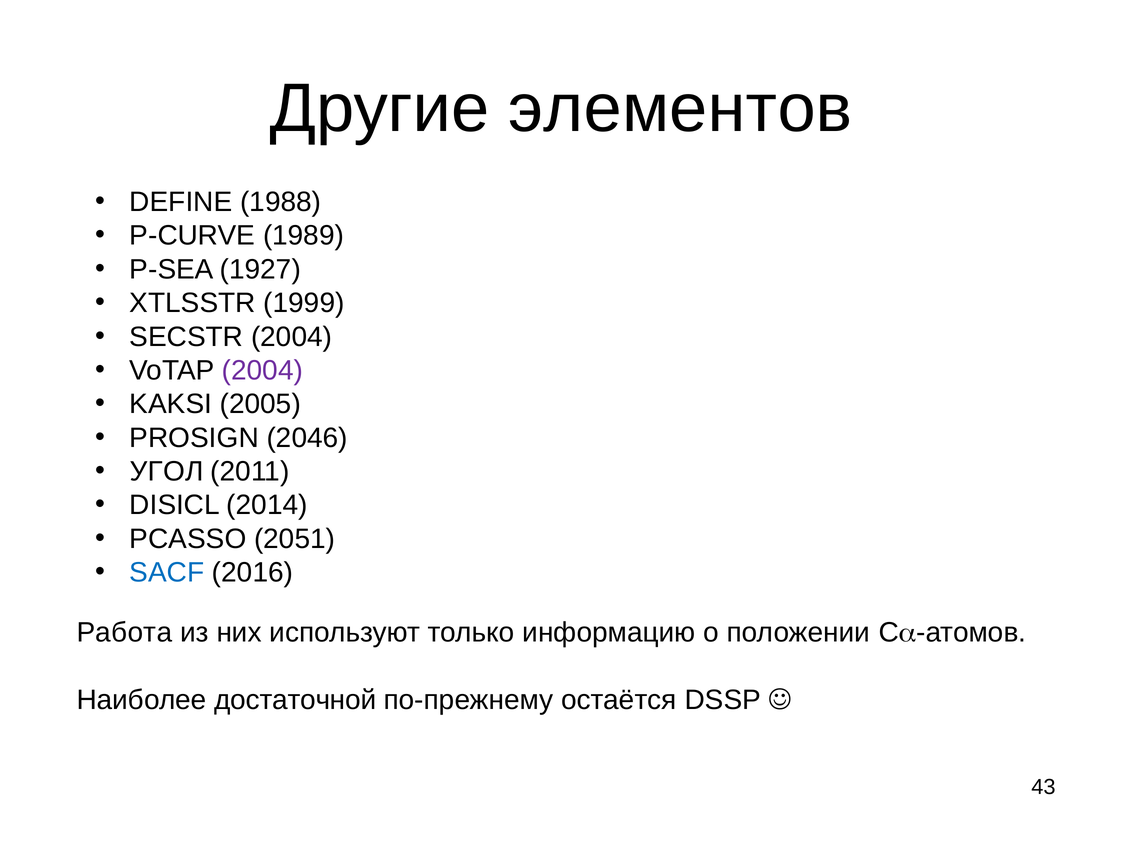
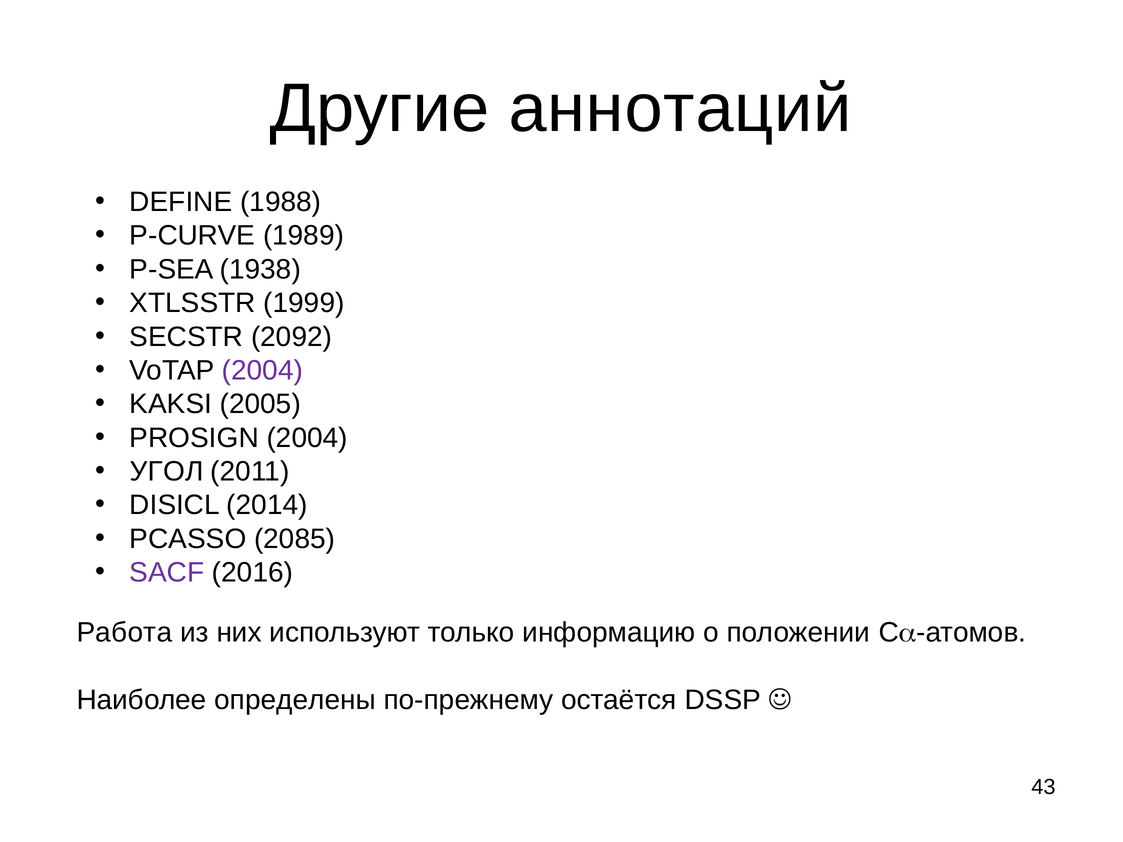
элементов: элементов -> аннотаций
1927: 1927 -> 1938
SECSTR 2004: 2004 -> 2092
PROSIGN 2046: 2046 -> 2004
2051: 2051 -> 2085
SACF colour: blue -> purple
достаточной: достаточной -> определены
